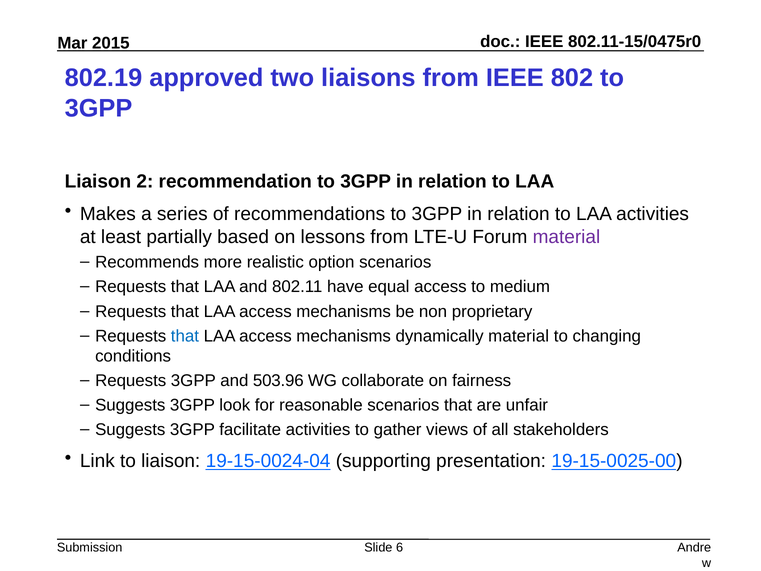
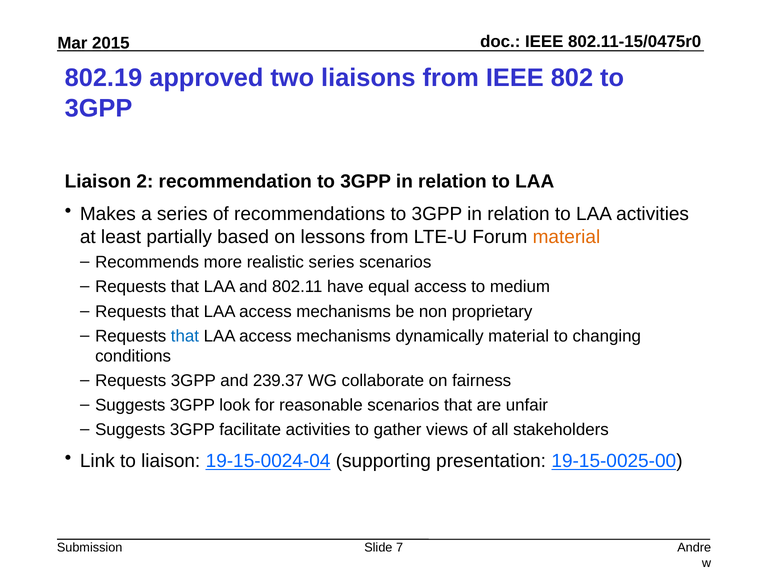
material at (566, 237) colour: purple -> orange
realistic option: option -> series
503.96: 503.96 -> 239.37
6: 6 -> 7
